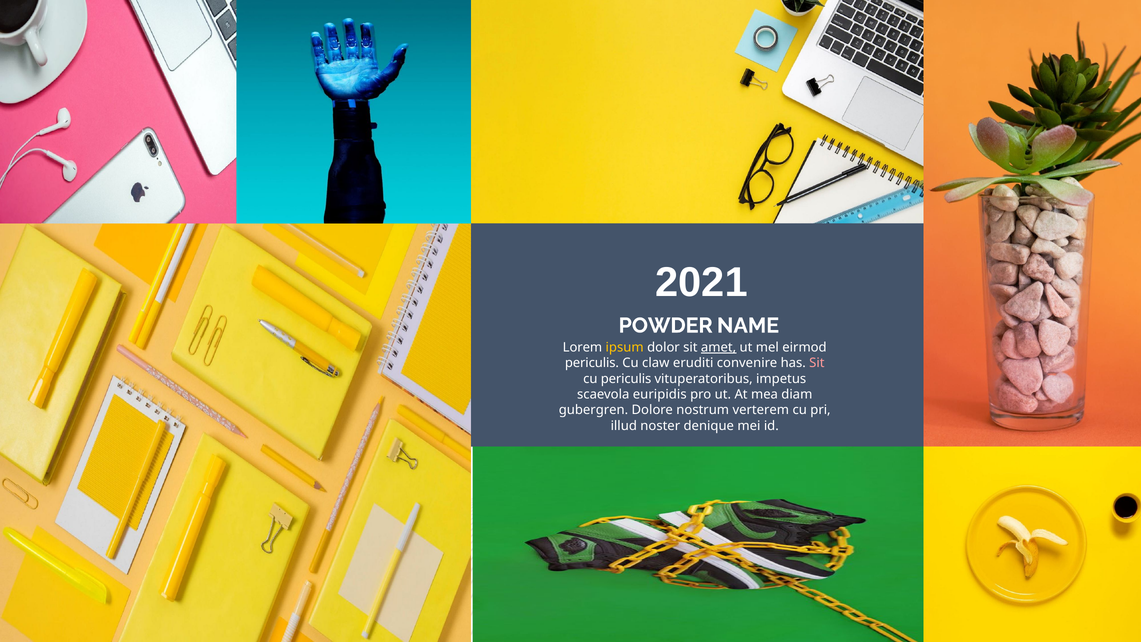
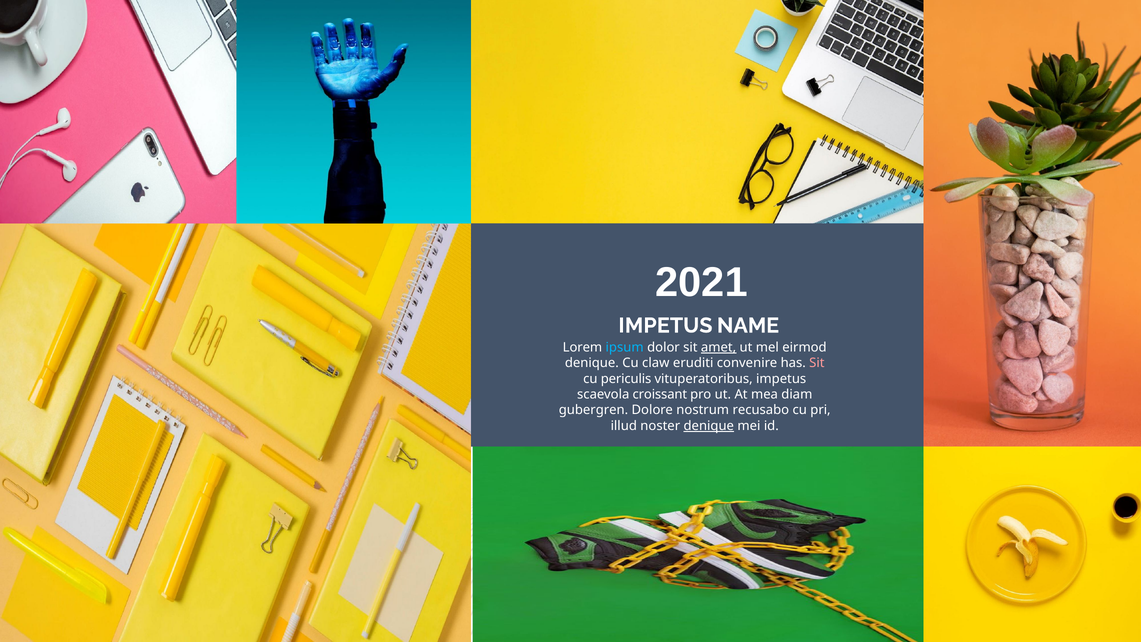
POWDER at (666, 325): POWDER -> IMPETUS
ipsum colour: yellow -> light blue
periculis at (592, 363): periculis -> denique
euripidis: euripidis -> croissant
verterem: verterem -> recusabo
denique at (709, 426) underline: none -> present
